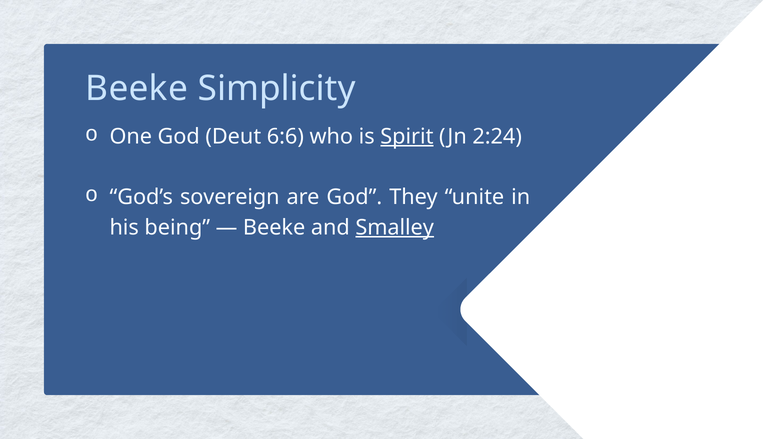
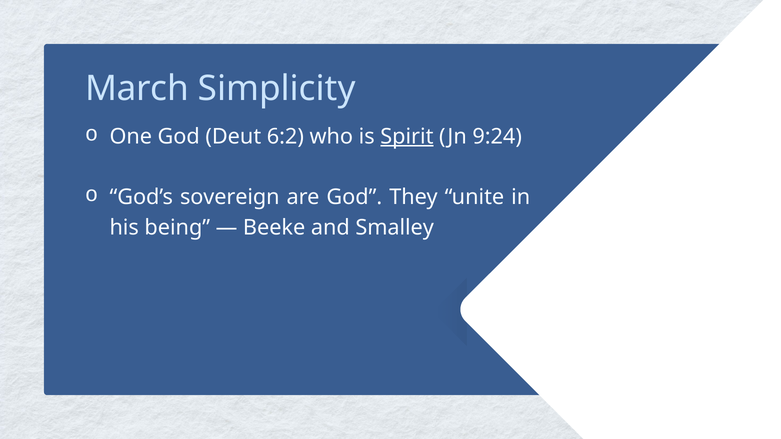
Beeke at (137, 89): Beeke -> March
6:6: 6:6 -> 6:2
2:24: 2:24 -> 9:24
Smalley underline: present -> none
